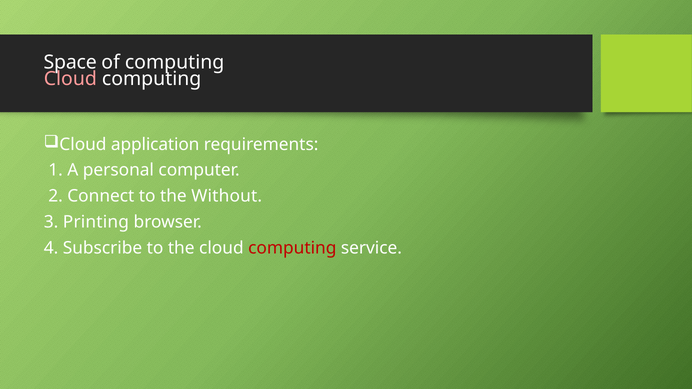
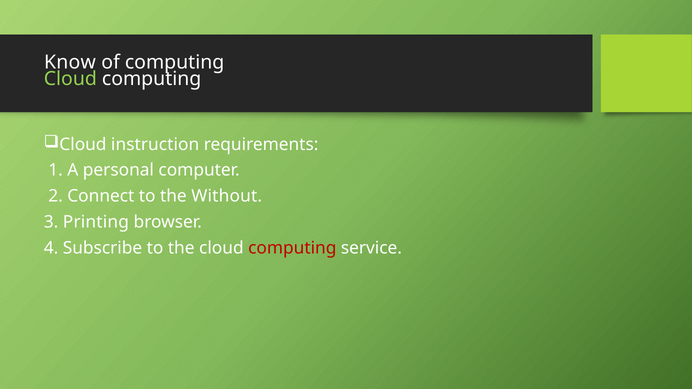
Space: Space -> Know
Cloud at (70, 79) colour: pink -> light green
application: application -> instruction
